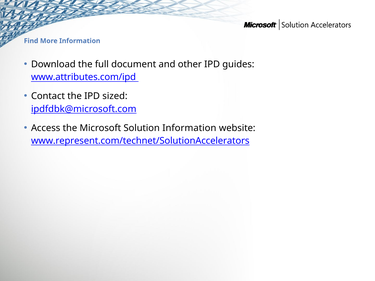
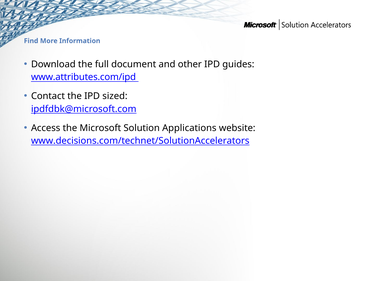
Solution Information: Information -> Applications
www.represent.com/technet/SolutionAccelerators: www.represent.com/technet/SolutionAccelerators -> www.decisions.com/technet/SolutionAccelerators
